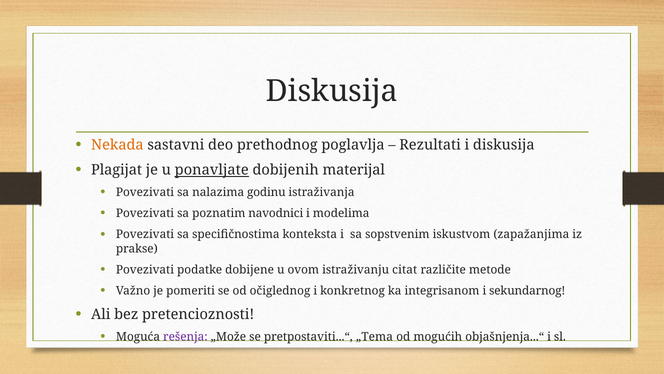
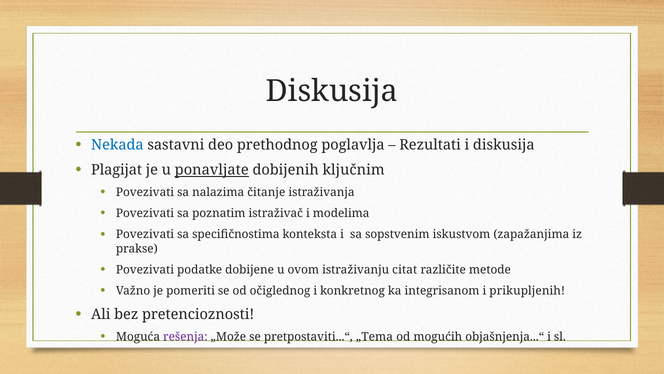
Nekada colour: orange -> blue
materijal: materijal -> ključnim
godinu: godinu -> čitanje
navodnici: navodnici -> istraživač
sekundarnog: sekundarnog -> prikupljenih
